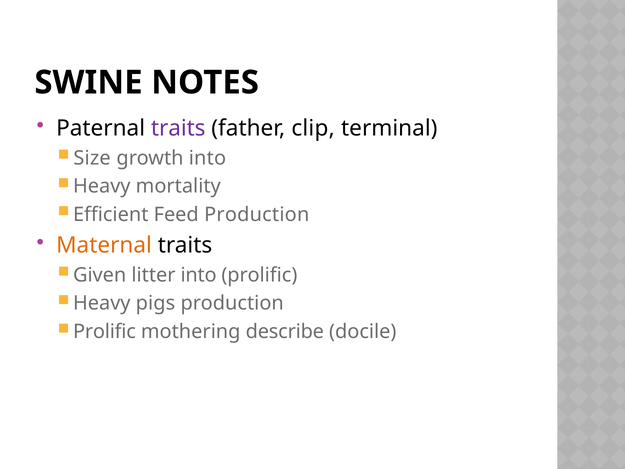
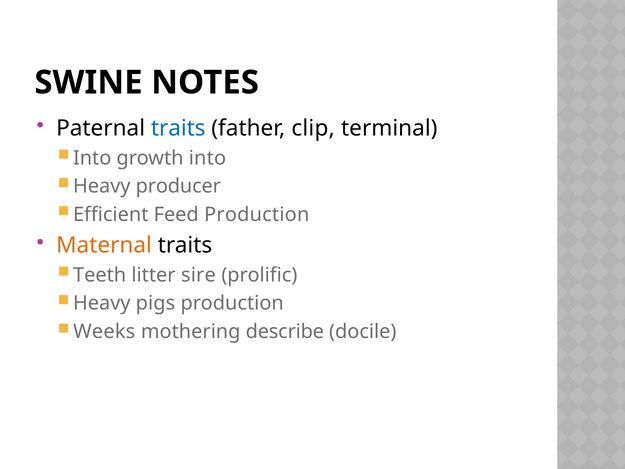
traits at (178, 128) colour: purple -> blue
Size at (92, 158): Size -> Into
mortality: mortality -> producer
Given: Given -> Teeth
litter into: into -> sire
Prolific at (104, 332): Prolific -> Weeks
